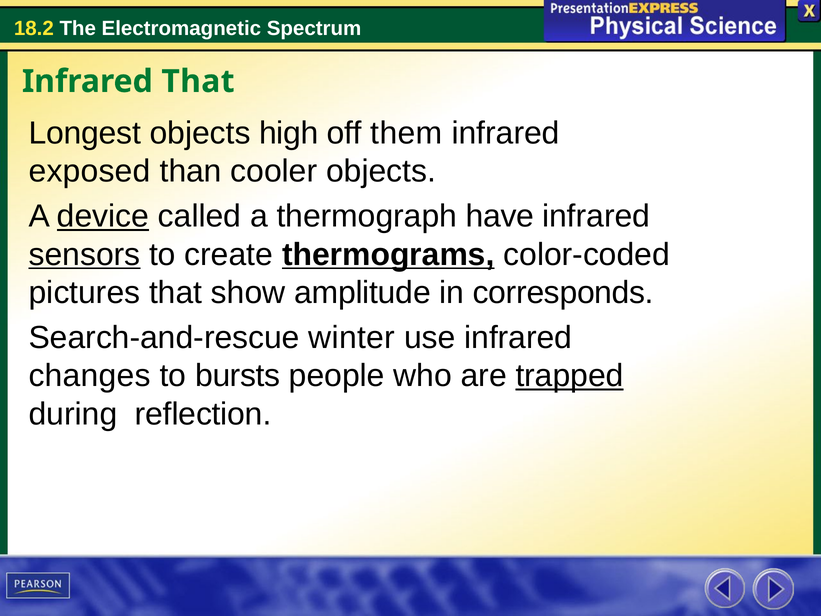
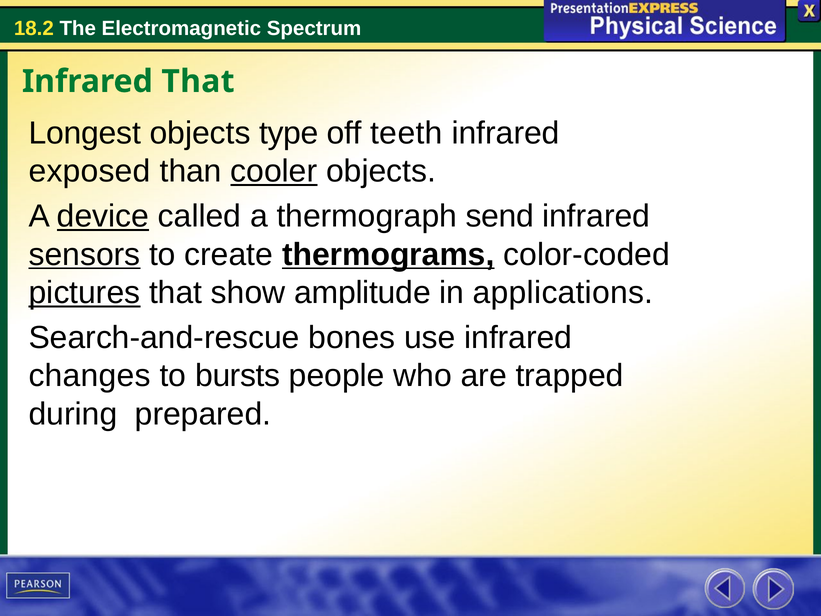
high: high -> type
them: them -> teeth
cooler underline: none -> present
have: have -> send
pictures underline: none -> present
corresponds: corresponds -> applications
winter: winter -> bones
trapped underline: present -> none
reflection: reflection -> prepared
